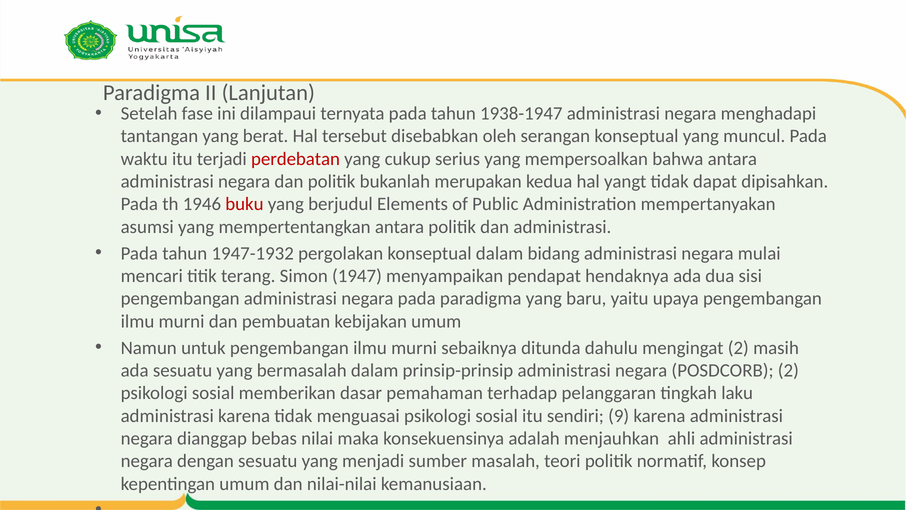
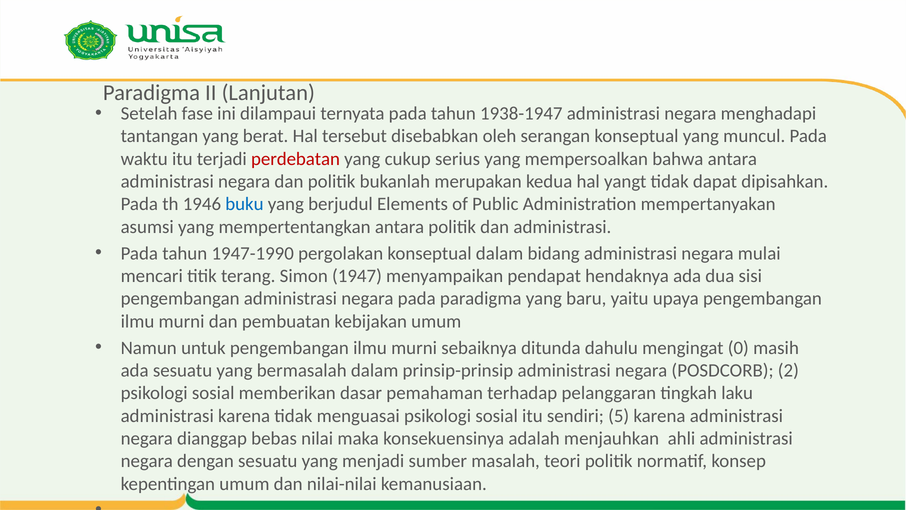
buku colour: red -> blue
1947-1932: 1947-1932 -> 1947-1990
mengingat 2: 2 -> 0
9: 9 -> 5
